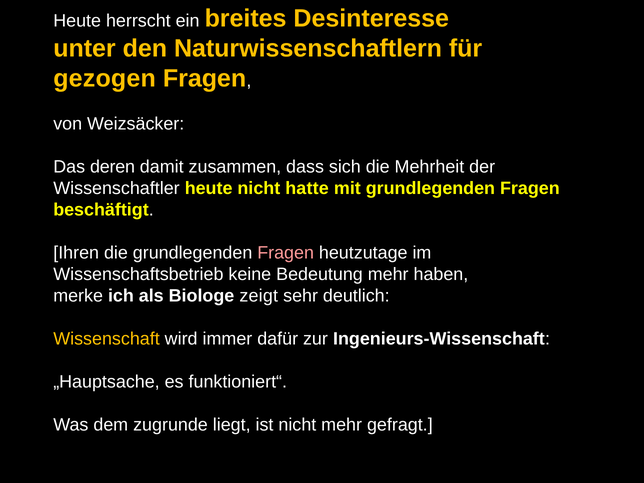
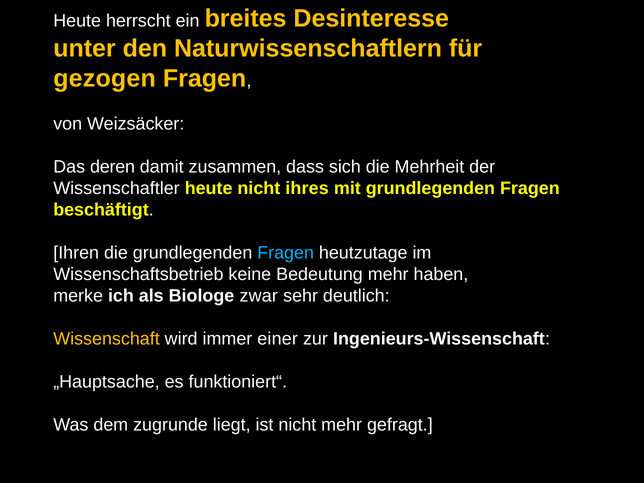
hatte: hatte -> ihres
Fragen at (286, 253) colour: pink -> light blue
zeigt: zeigt -> zwar
dafür: dafür -> einer
